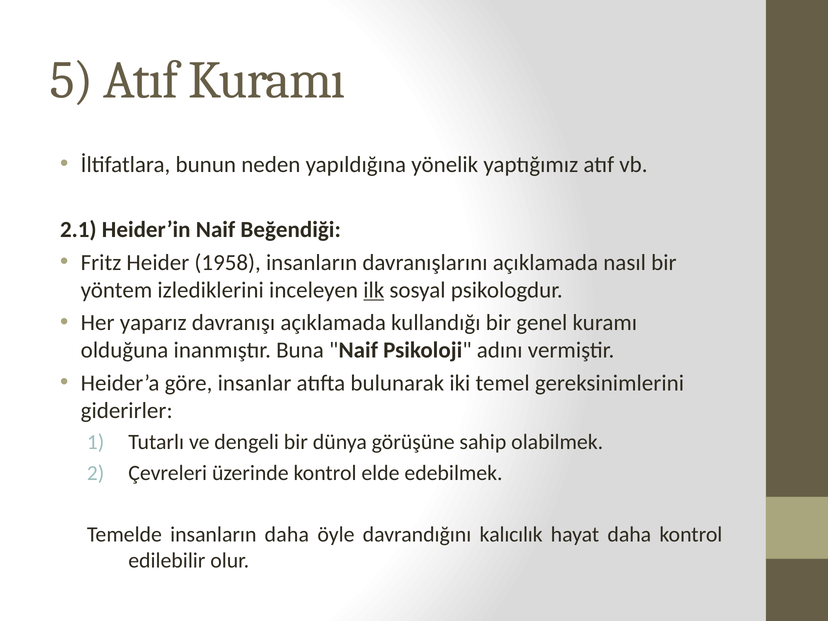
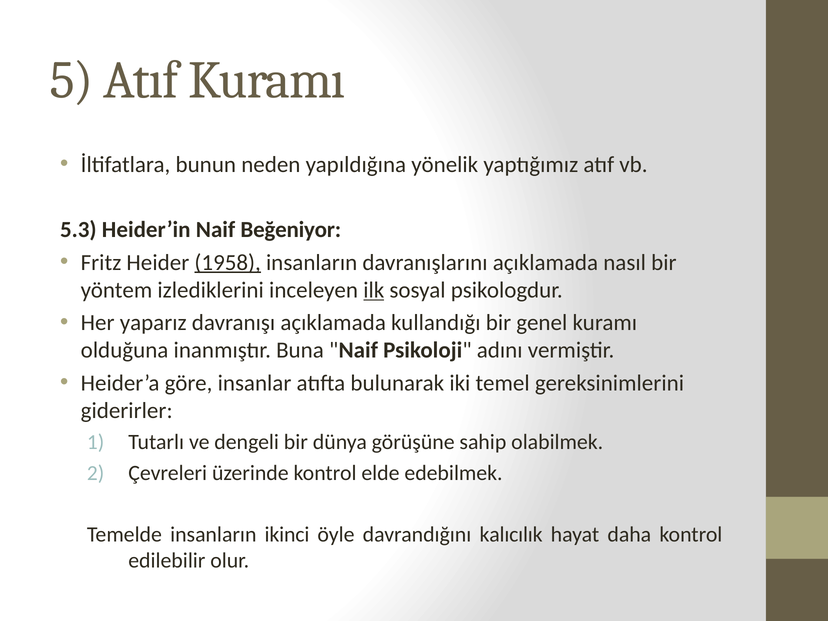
2.1: 2.1 -> 5.3
Beğendiği: Beğendiği -> Beğeniyor
1958 underline: none -> present
insanların daha: daha -> ikinci
